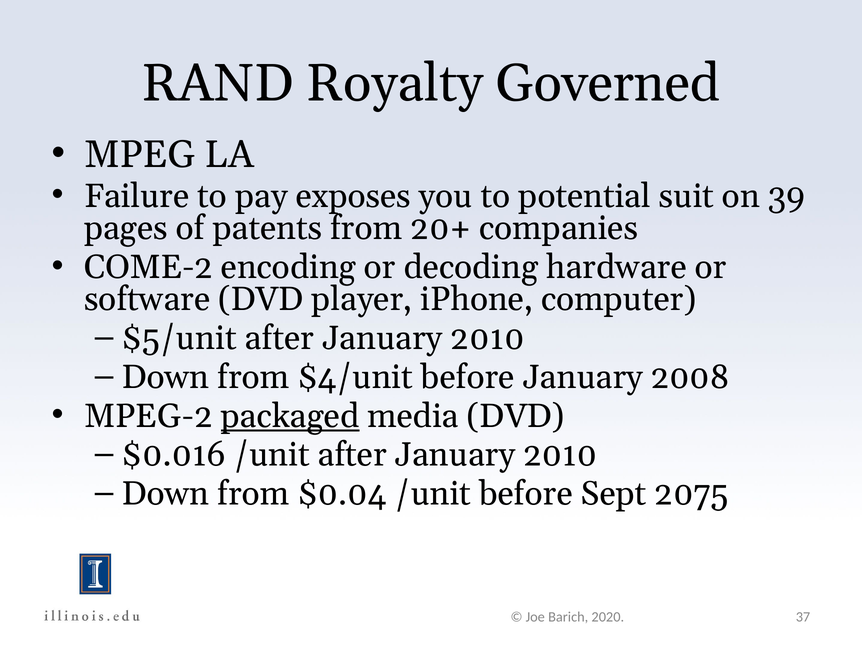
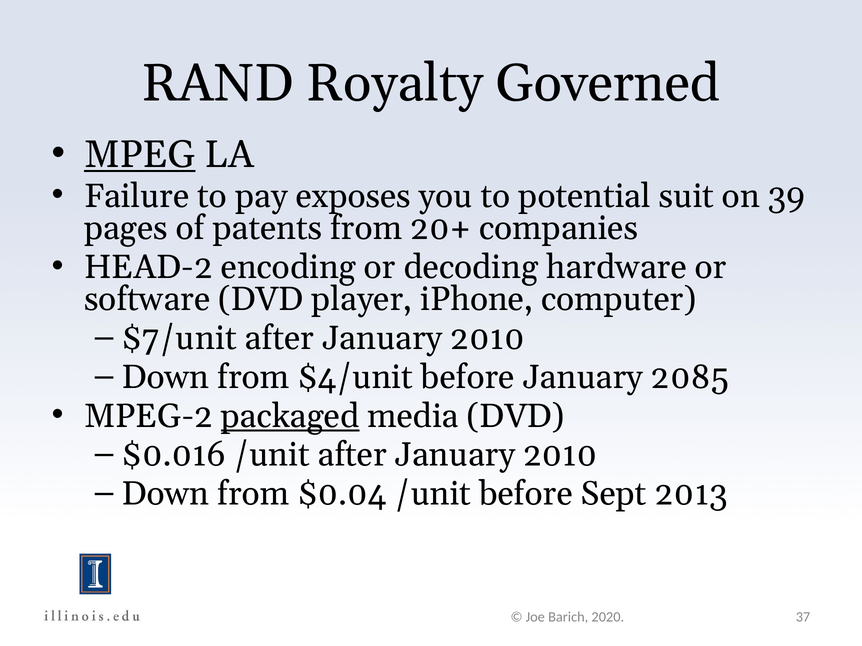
MPEG underline: none -> present
COME-2: COME-2 -> HEAD-2
$5/unit: $5/unit -> $7/unit
2008: 2008 -> 2085
2075: 2075 -> 2013
